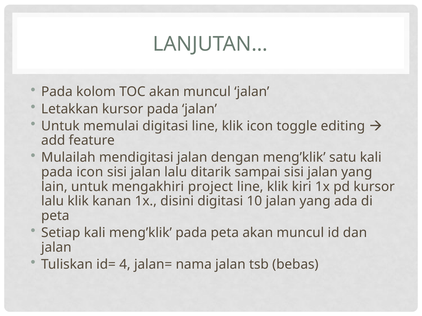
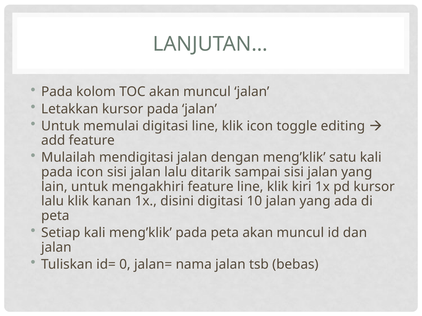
mengakhiri project: project -> feature
4: 4 -> 0
